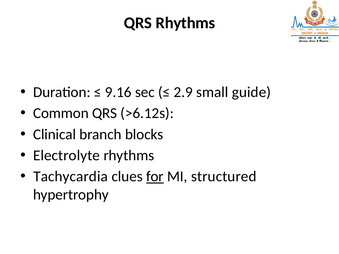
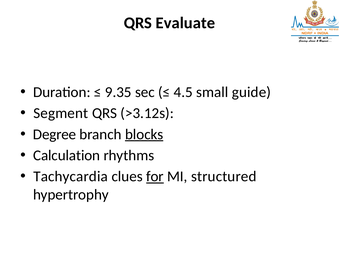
QRS Rhythms: Rhythms -> Evaluate
9.16: 9.16 -> 9.35
2.9: 2.9 -> 4.5
Common: Common -> Segment
>6.12s: >6.12s -> >3.12s
Clinical: Clinical -> Degree
blocks underline: none -> present
Electrolyte: Electrolyte -> Calculation
